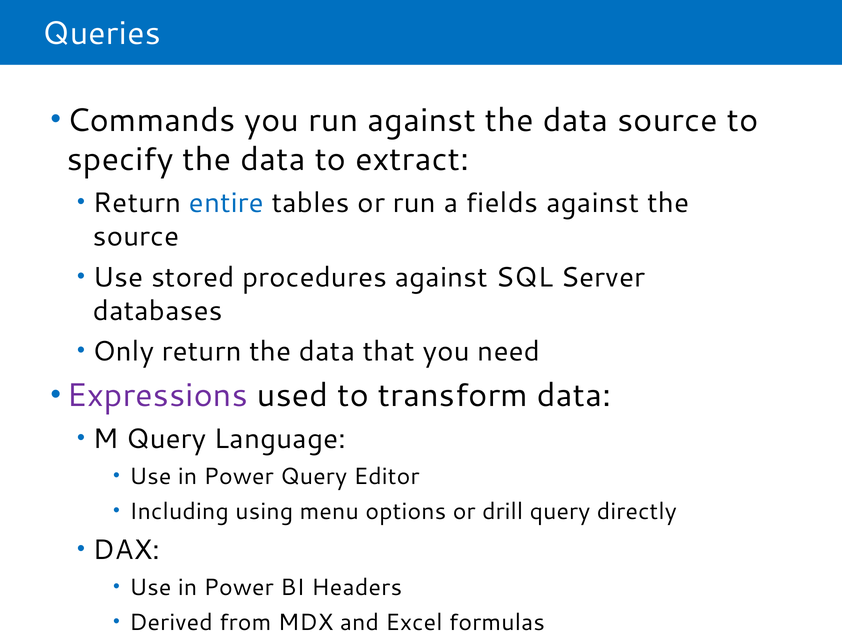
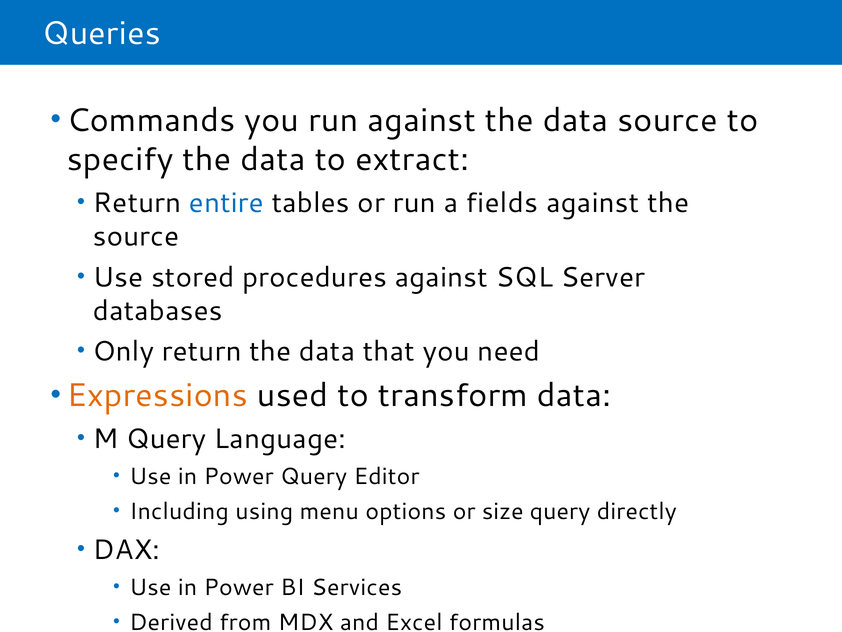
Expressions colour: purple -> orange
drill: drill -> size
Headers: Headers -> Services
